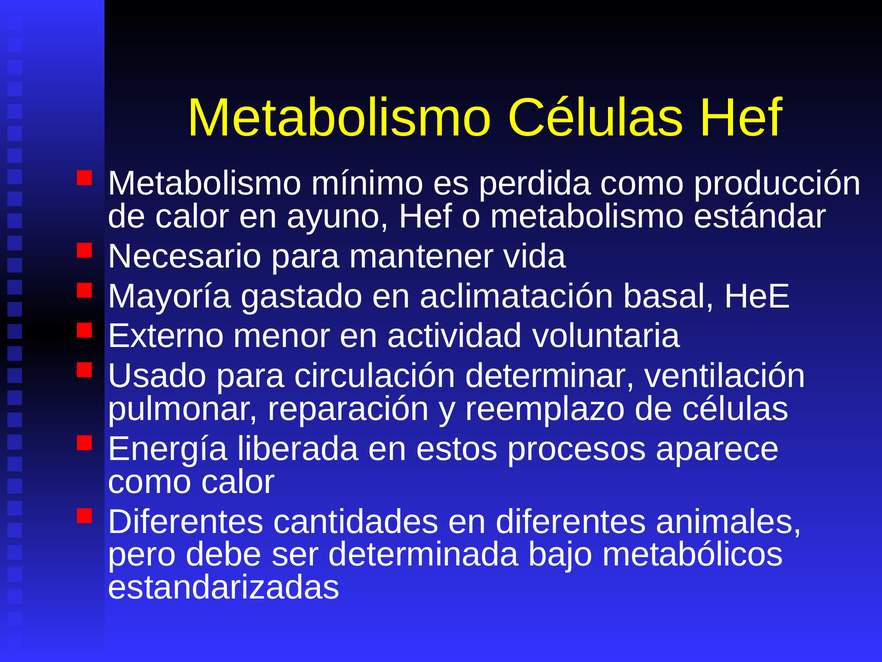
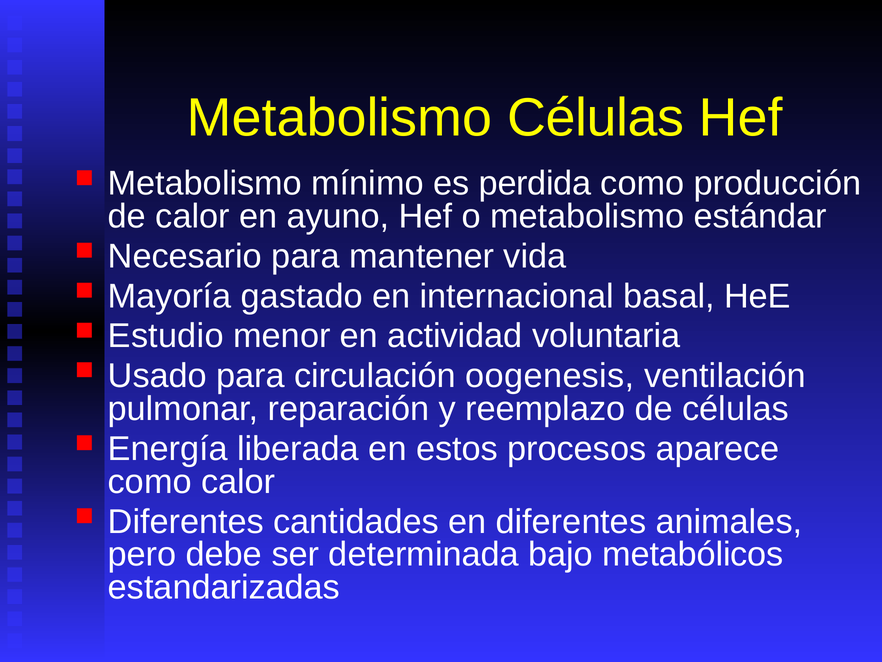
aclimatación: aclimatación -> internacional
Externo: Externo -> Estudio
determinar: determinar -> oogenesis
